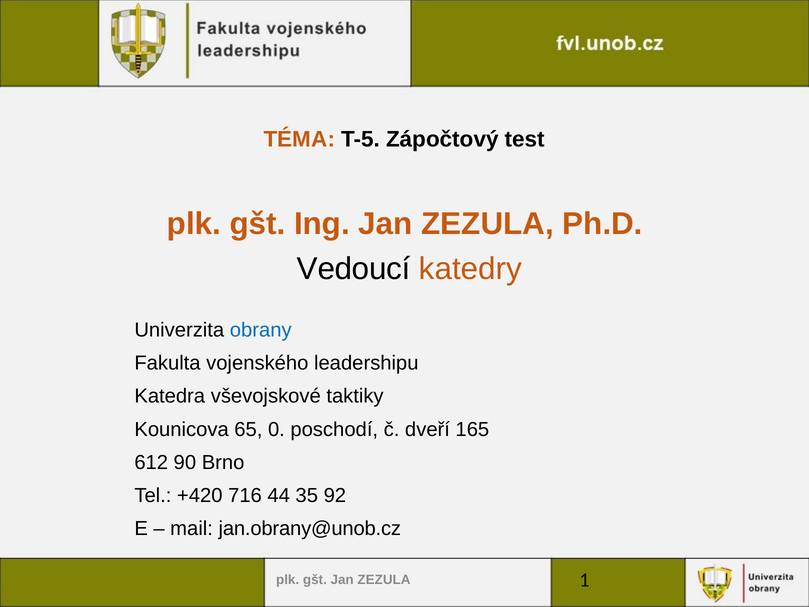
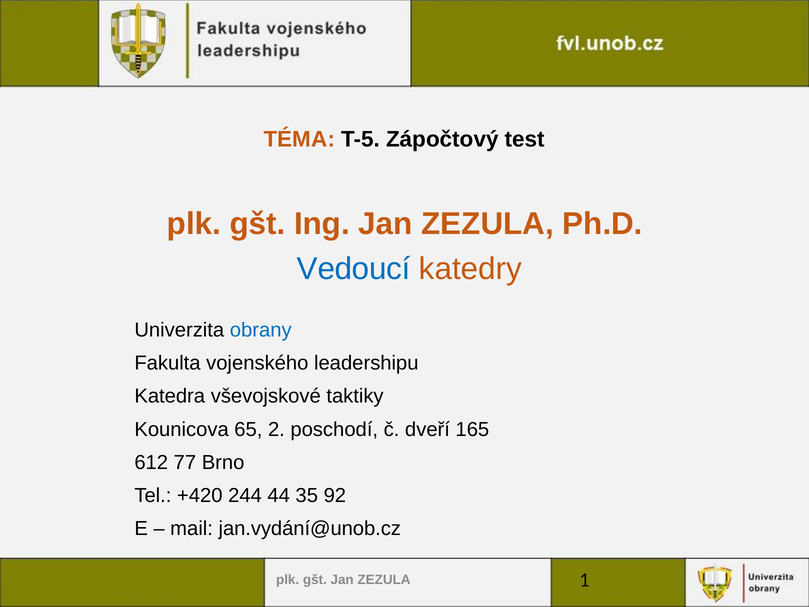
Vedoucí colour: black -> blue
0: 0 -> 2
90: 90 -> 77
716: 716 -> 244
jan.obrany@unob.cz: jan.obrany@unob.cz -> jan.vydání@unob.cz
